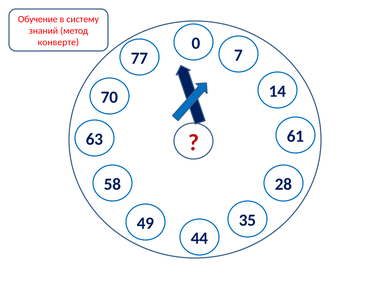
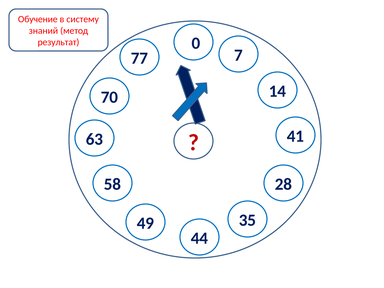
конверте: конверте -> результат
61: 61 -> 41
